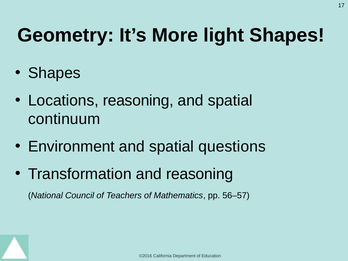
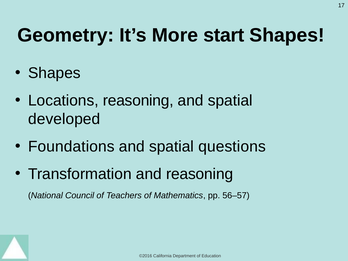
light: light -> start
continuum: continuum -> developed
Environment: Environment -> Foundations
